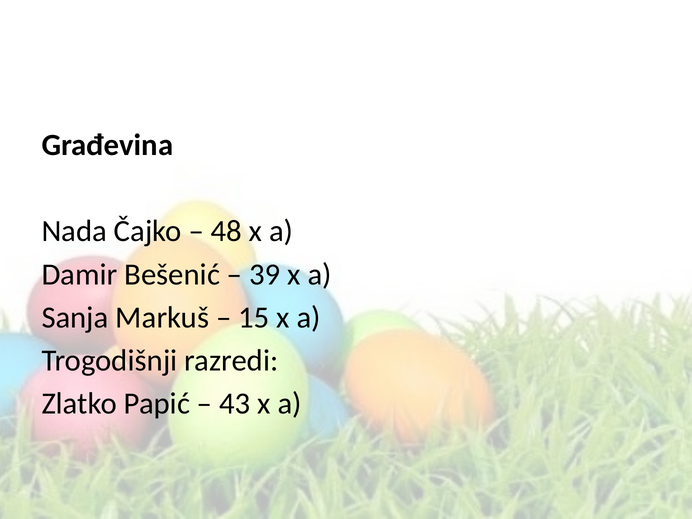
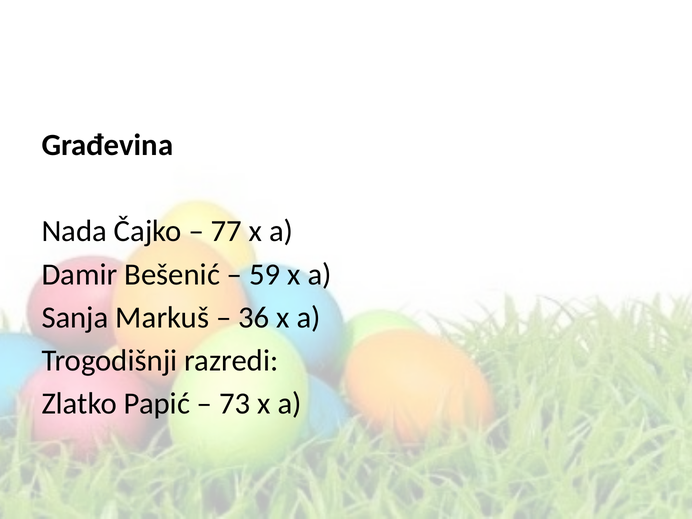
48: 48 -> 77
39: 39 -> 59
15: 15 -> 36
43: 43 -> 73
